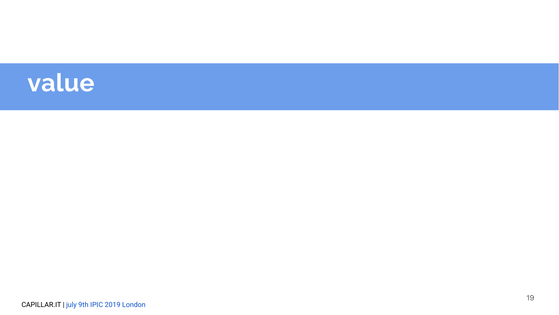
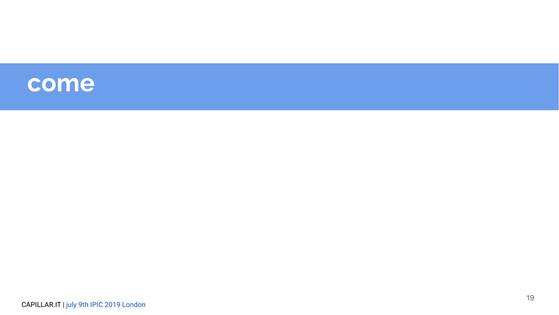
value: value -> come
